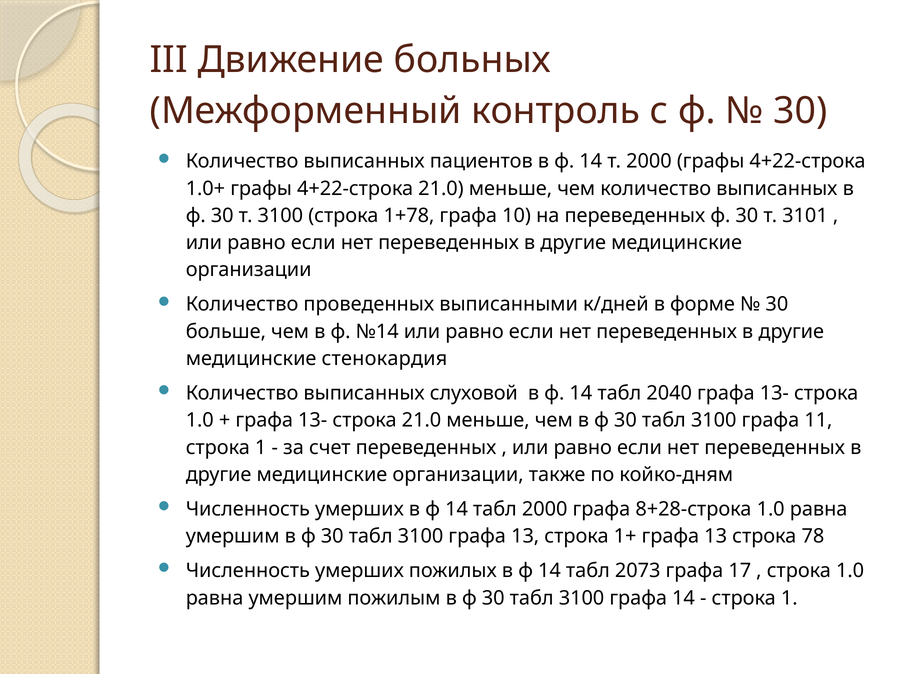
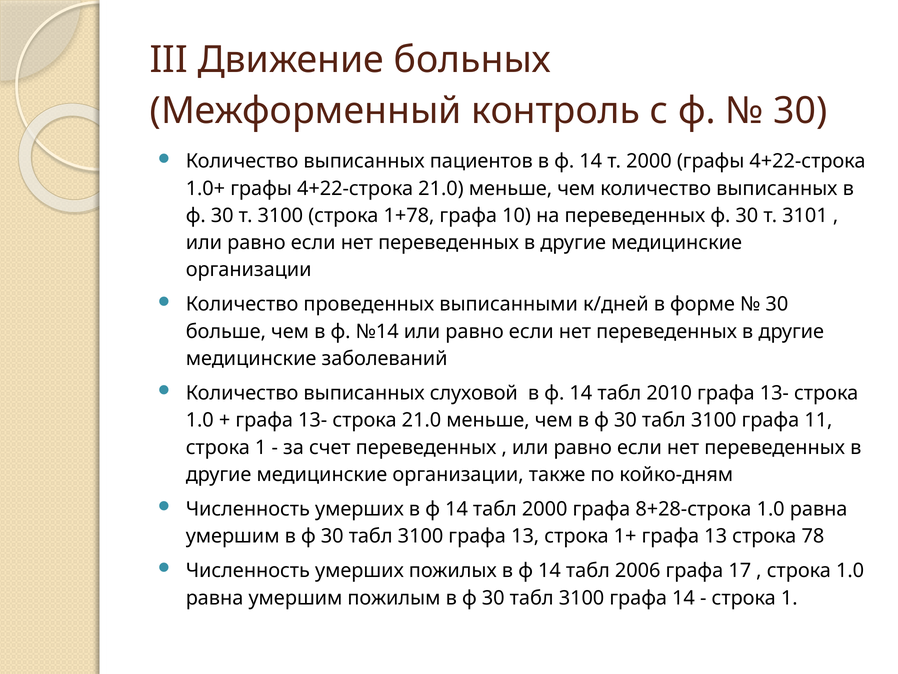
стенокардия: стенокардия -> заболеваний
2040: 2040 -> 2010
2073: 2073 -> 2006
